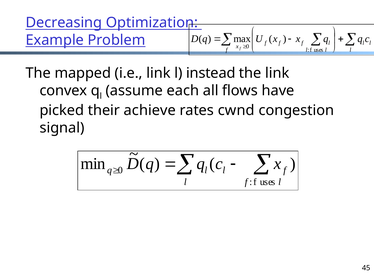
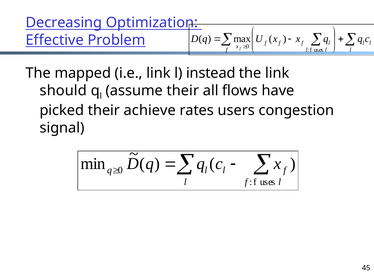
Example: Example -> Effective
convex: convex -> should
assume each: each -> their
cwnd: cwnd -> users
